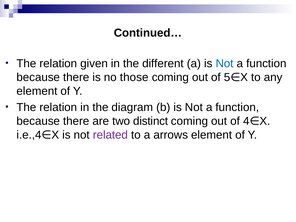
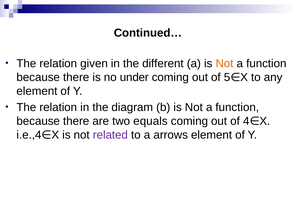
Not at (225, 63) colour: blue -> orange
those: those -> under
distinct: distinct -> equals
